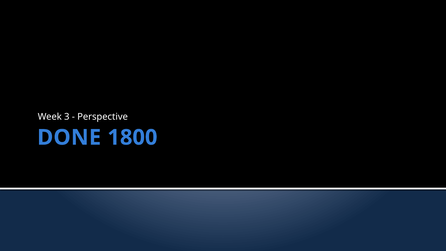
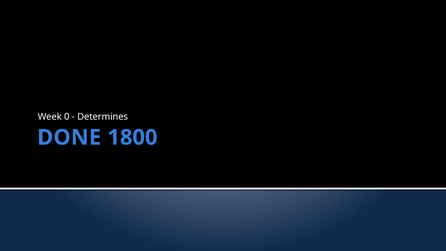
3: 3 -> 0
Perspective: Perspective -> Determines
